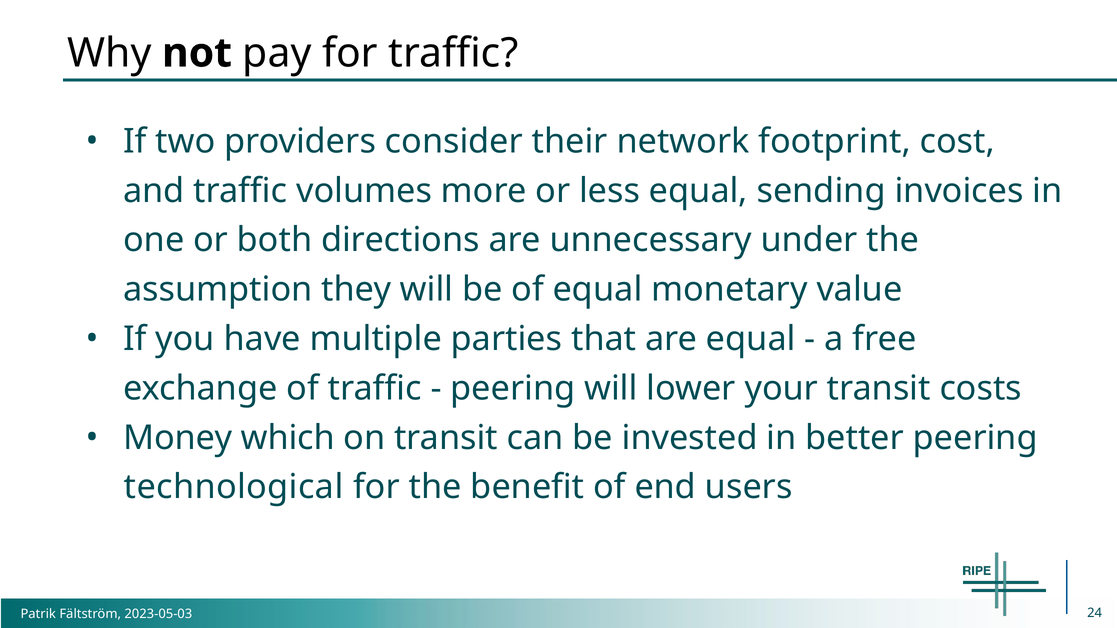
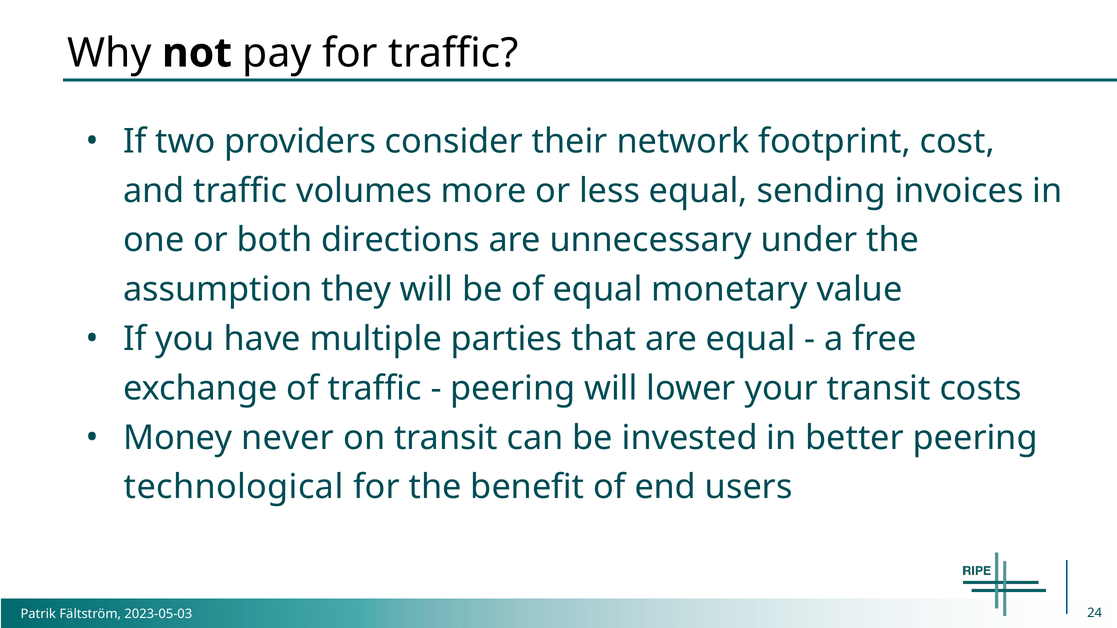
which: which -> never
